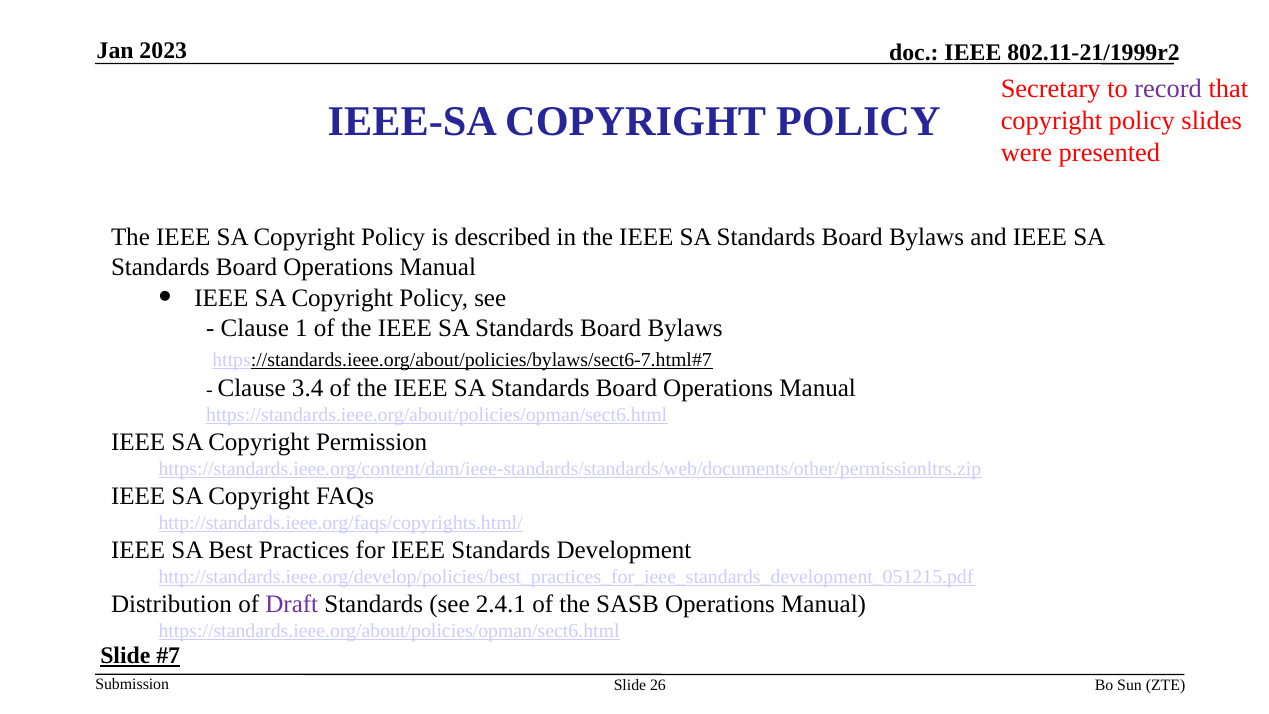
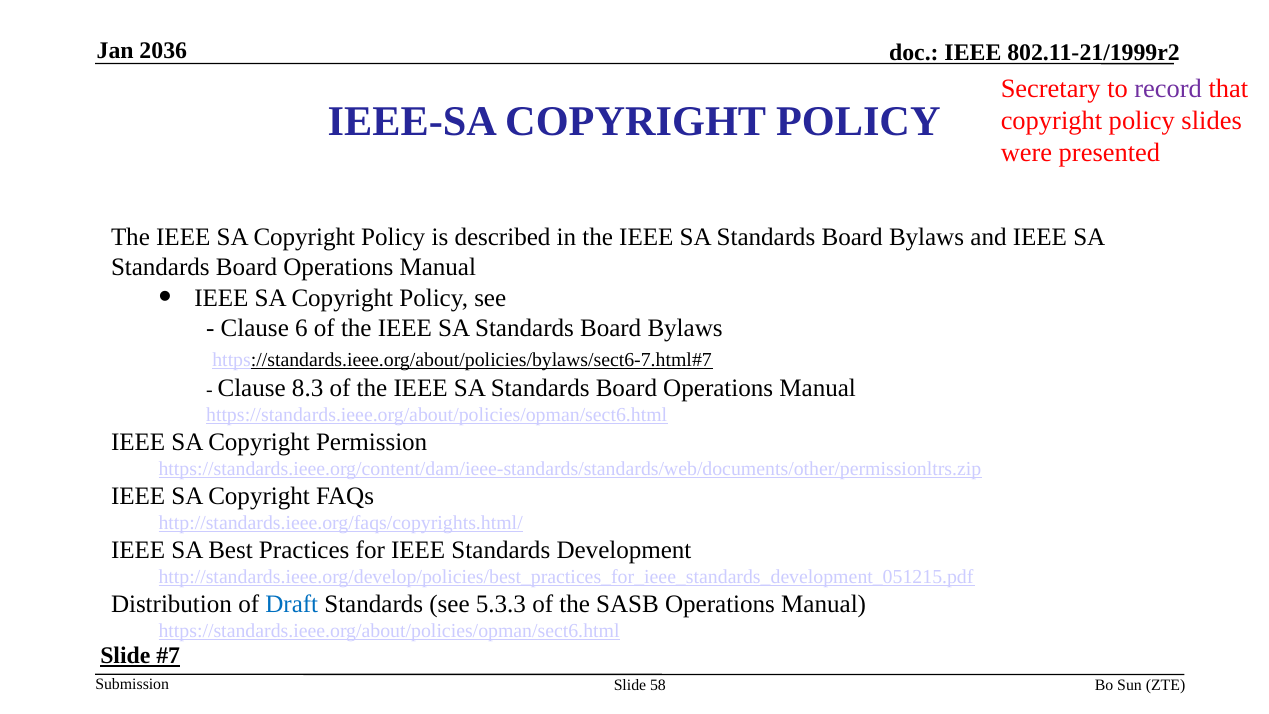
2023: 2023 -> 2036
1: 1 -> 6
3.4: 3.4 -> 8.3
Draft colour: purple -> blue
2.4.1: 2.4.1 -> 5.3.3
26: 26 -> 58
